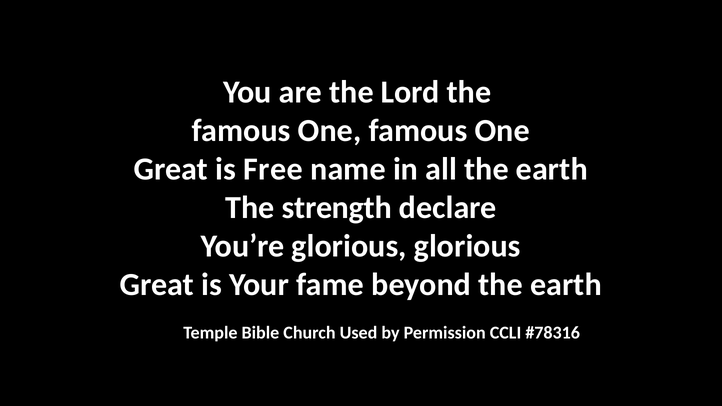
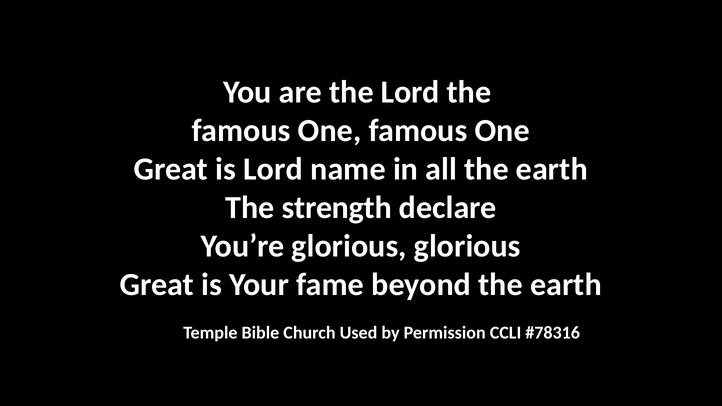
is Free: Free -> Lord
